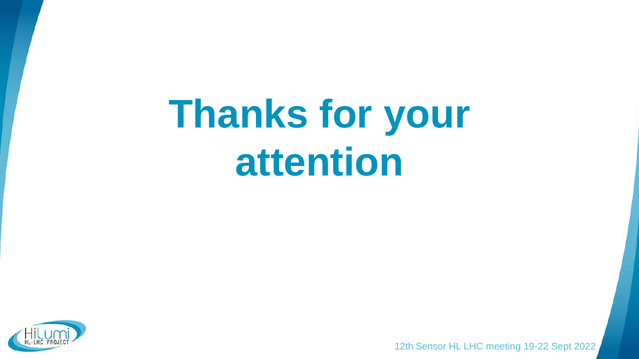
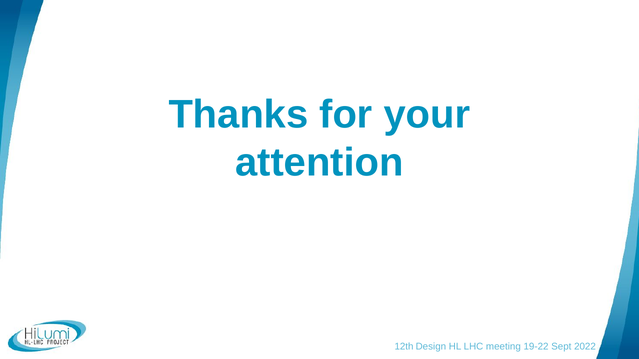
Sensor: Sensor -> Design
